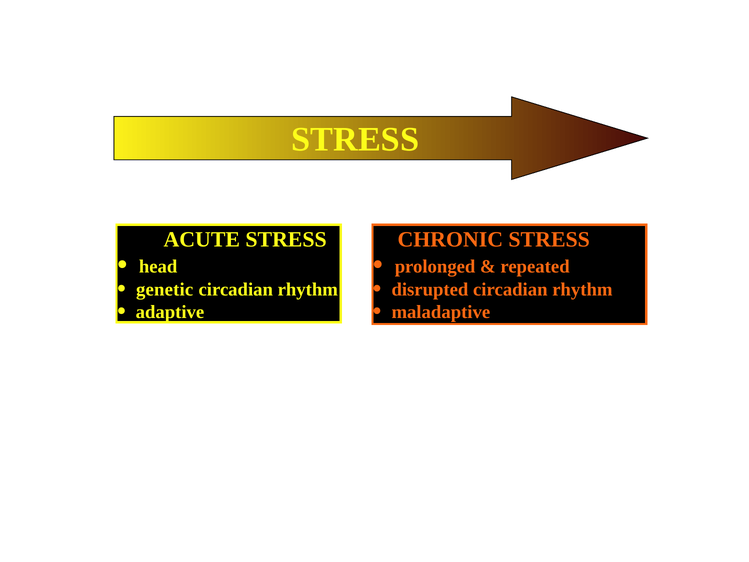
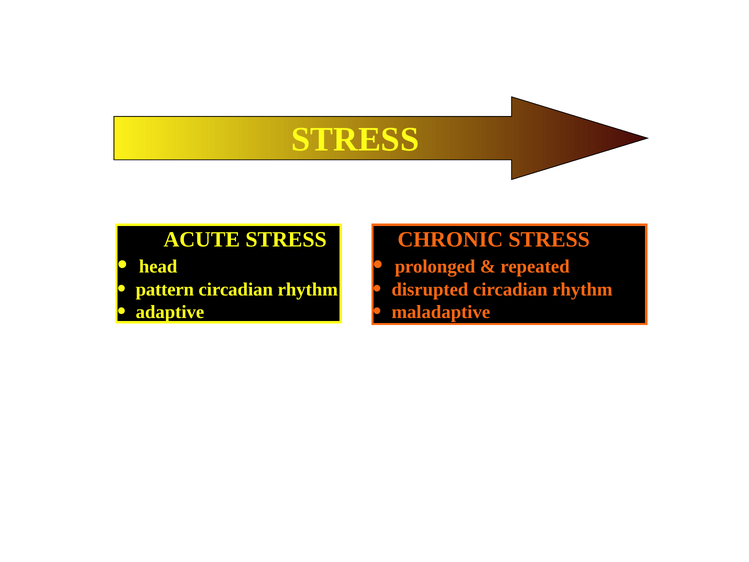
genetic: genetic -> pattern
